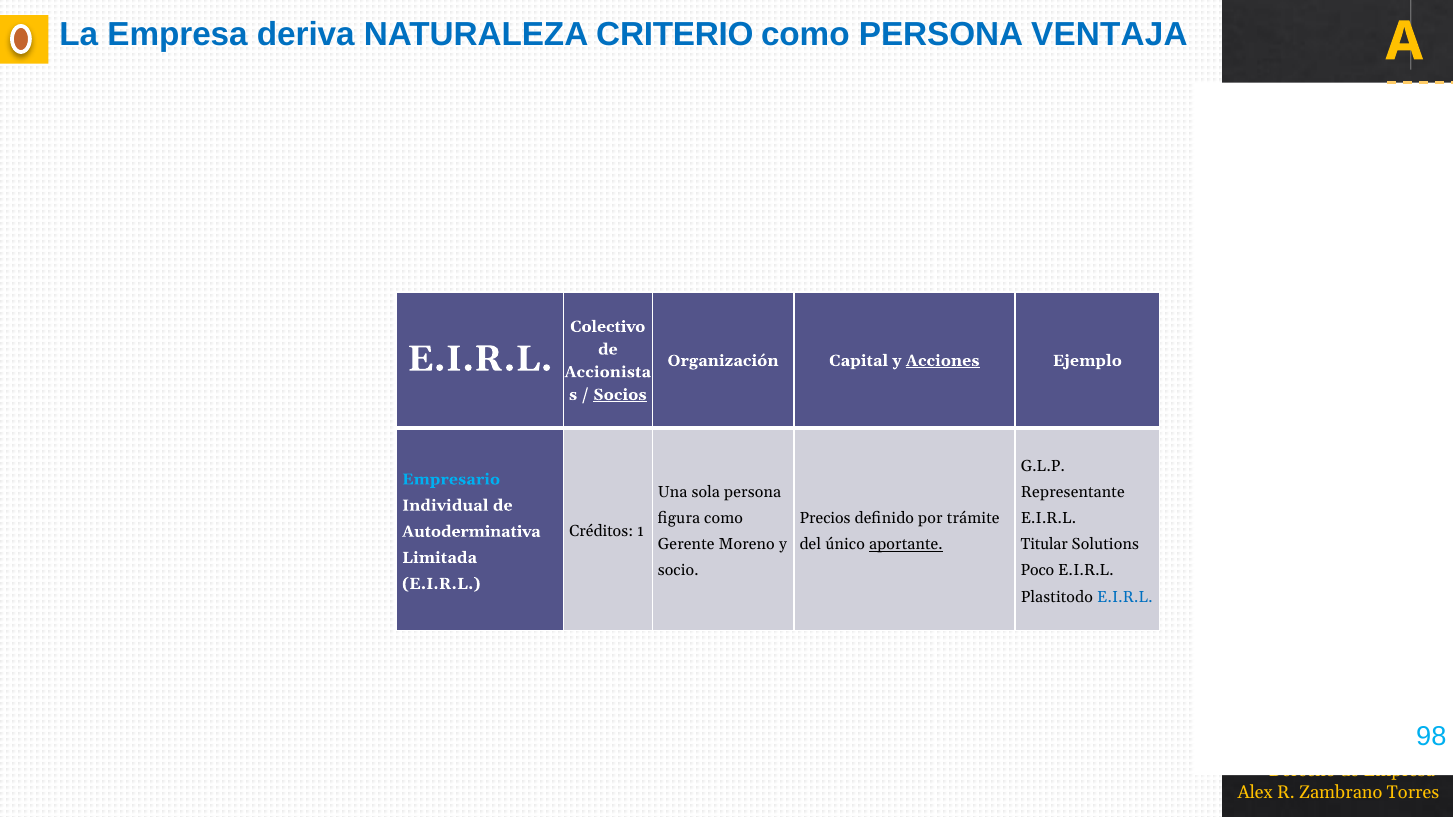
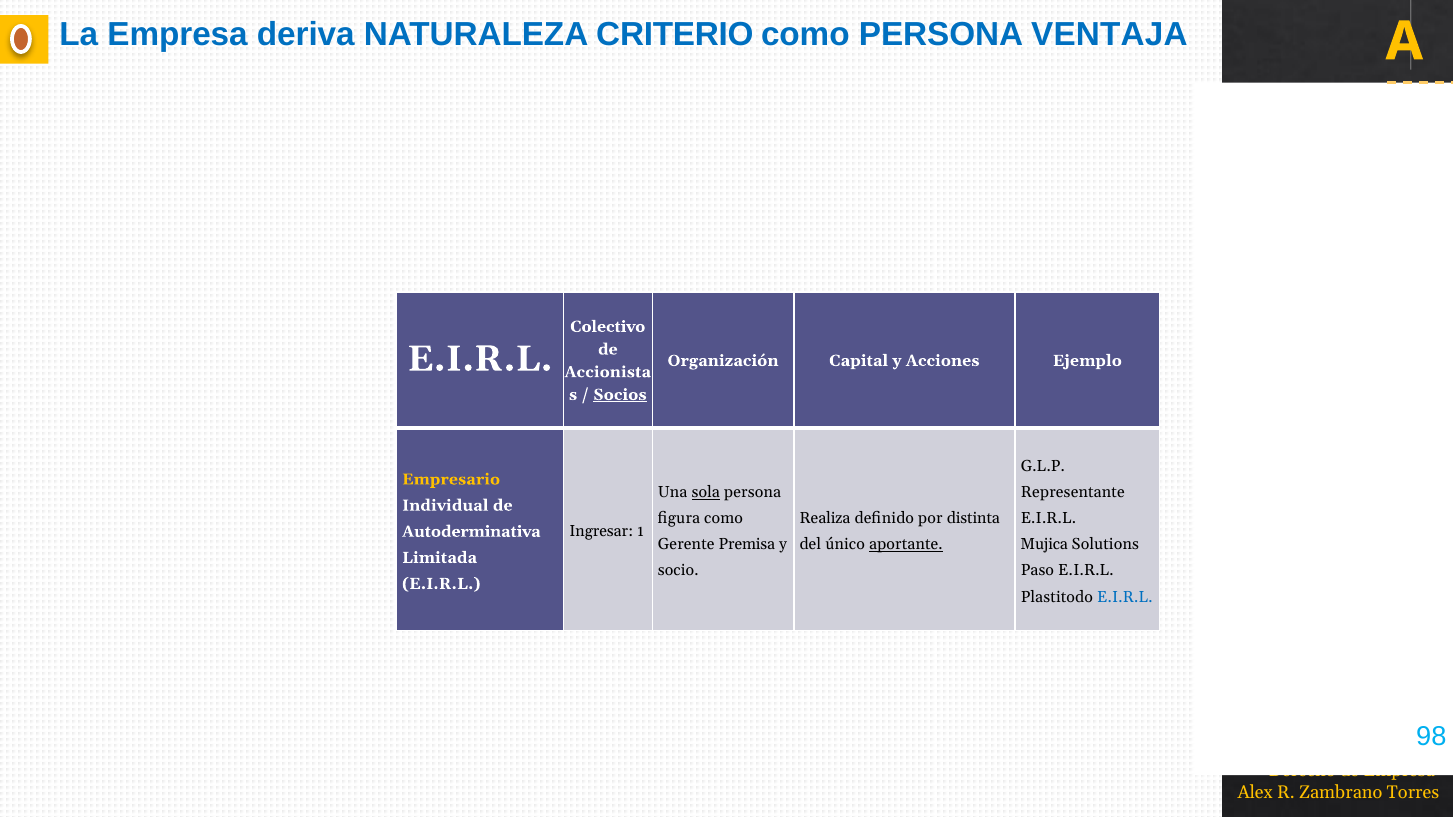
Acciones underline: present -> none
Empresario colour: light blue -> yellow
sola underline: none -> present
Precios: Precios -> Realiza
trámite: trámite -> distinta
Créditos: Créditos -> Ingresar
Moreno: Moreno -> Premisa
Titular: Titular -> Mujica
Poco: Poco -> Paso
